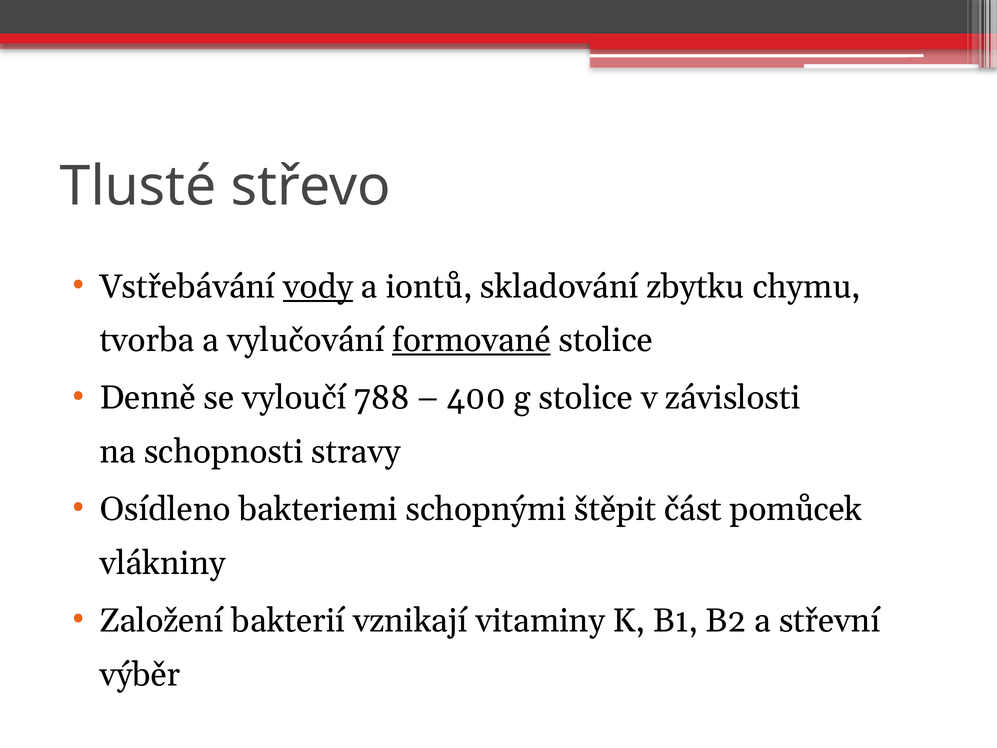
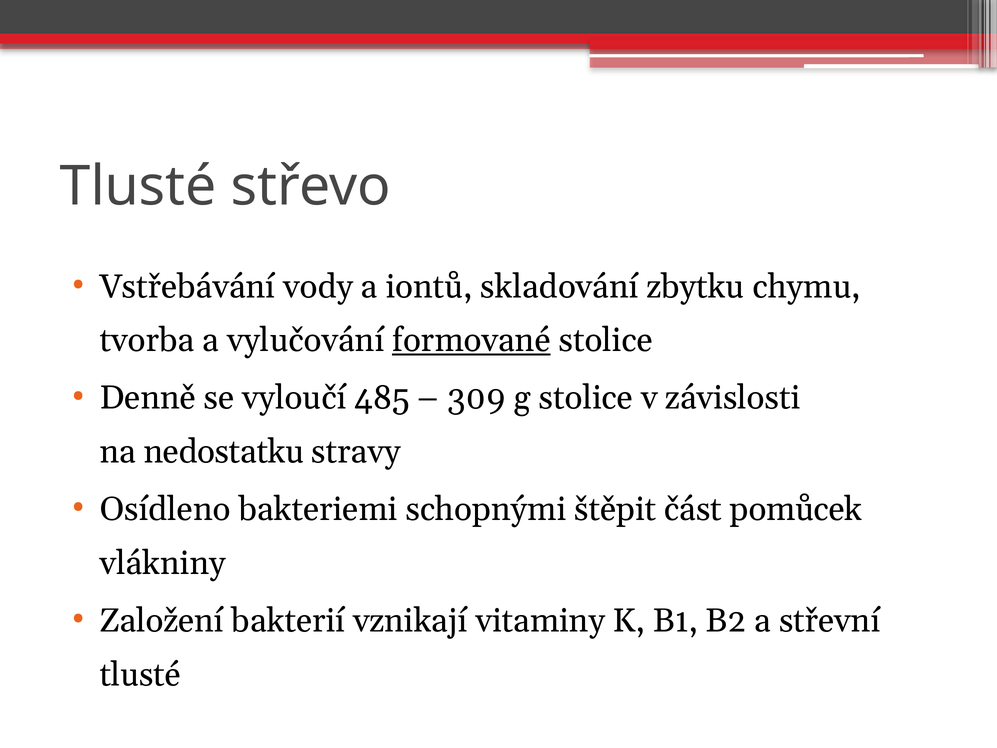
vody underline: present -> none
788: 788 -> 485
400: 400 -> 309
schopnosti: schopnosti -> nedostatku
výběr at (140, 674): výběr -> tlusté
